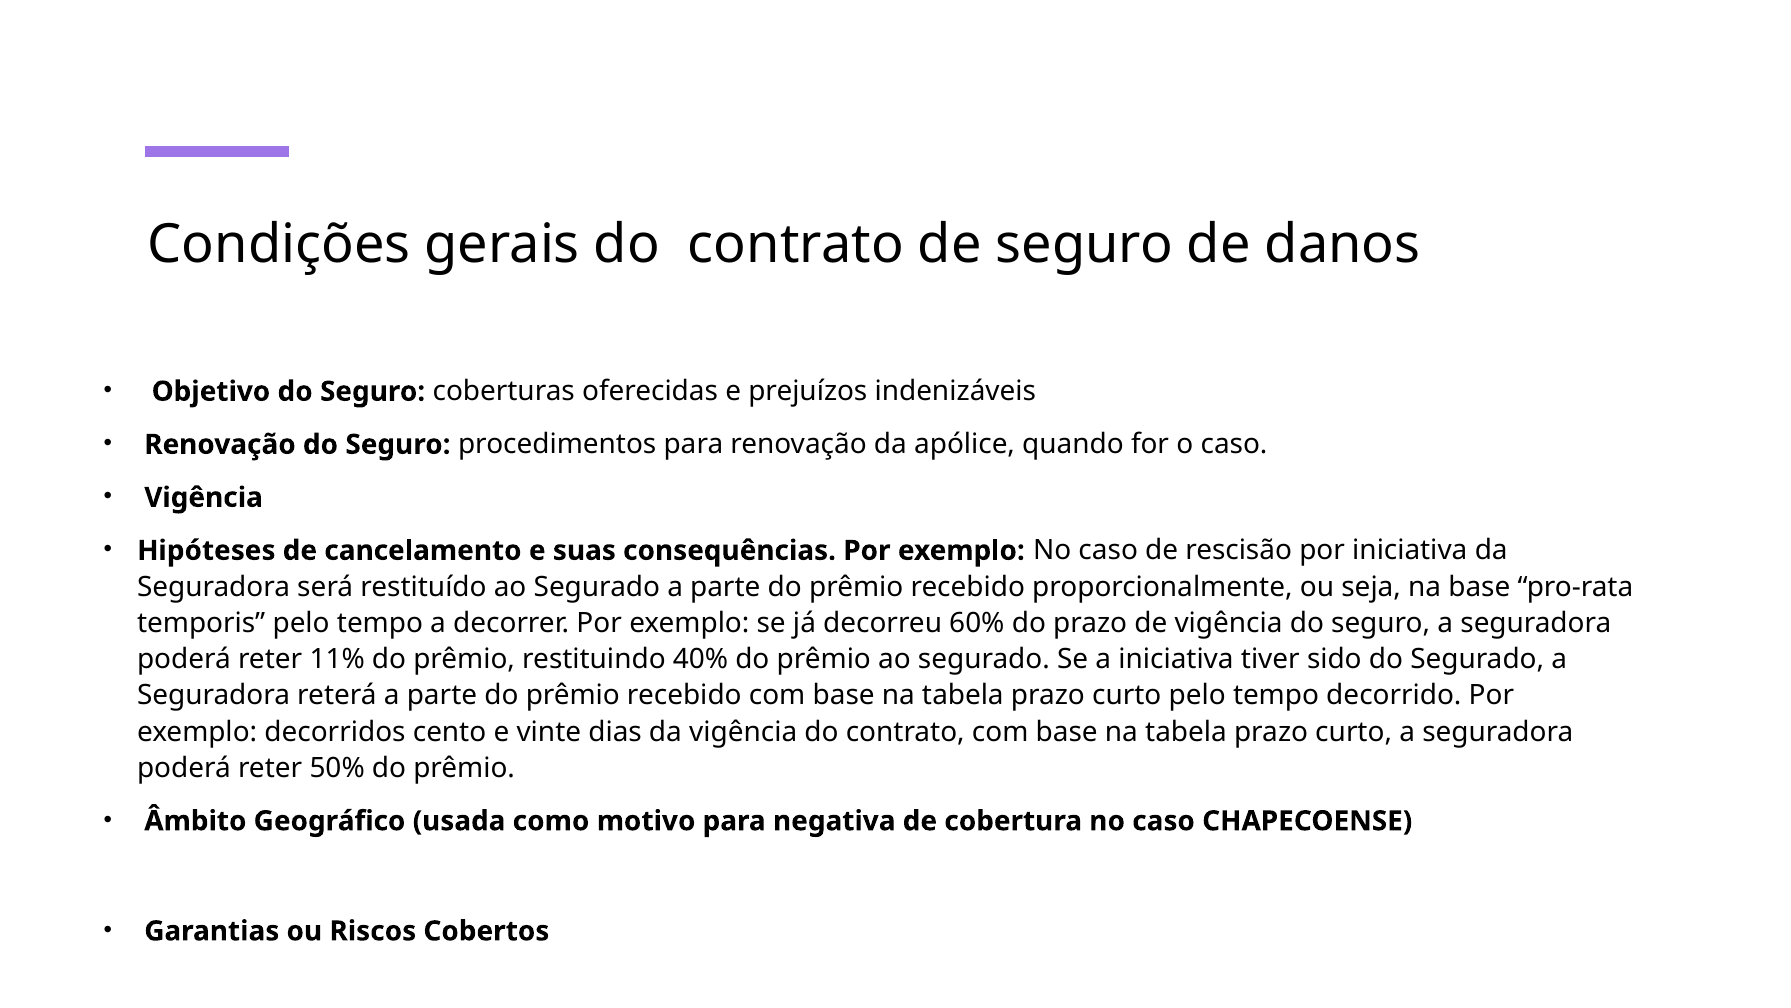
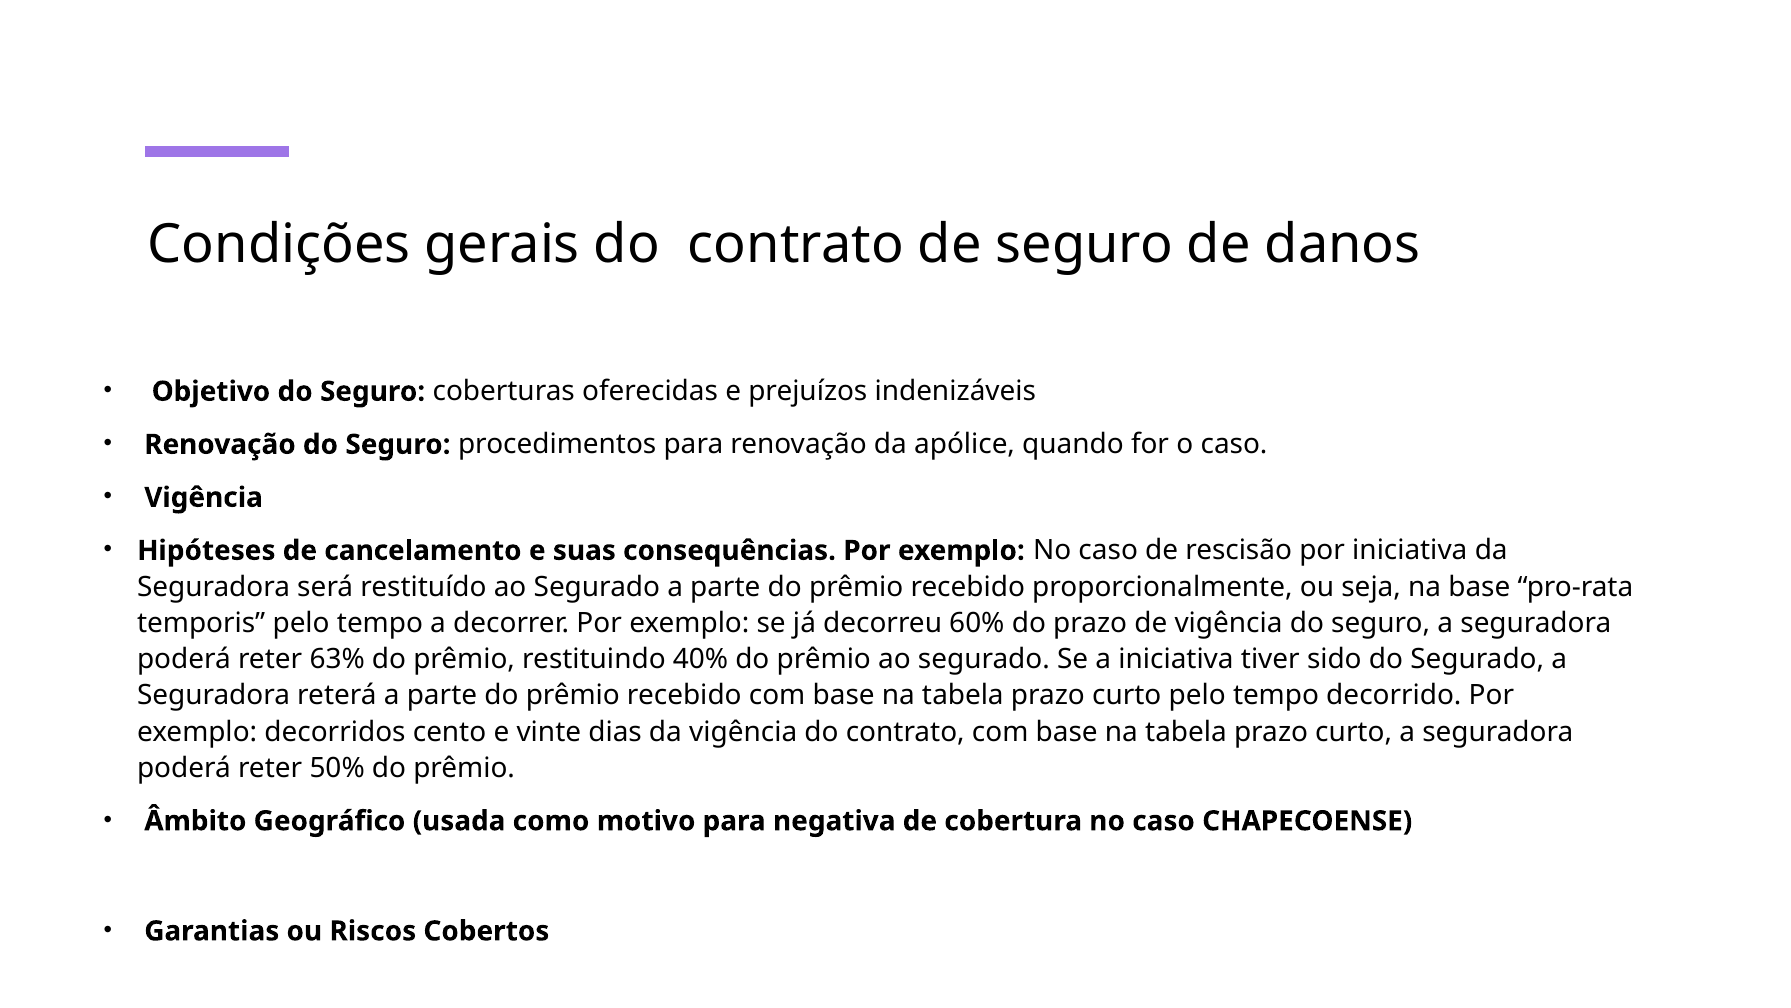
11%: 11% -> 63%
